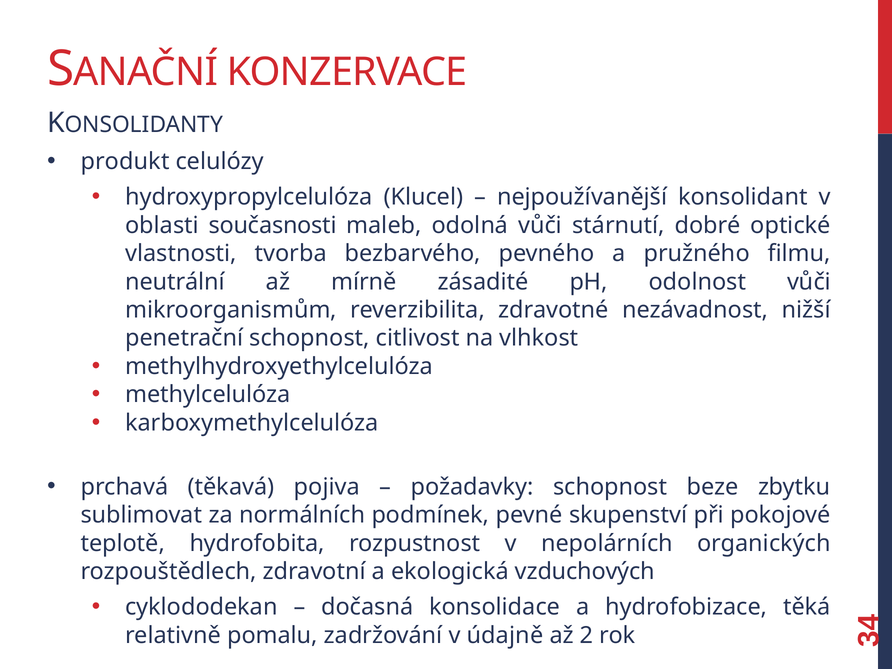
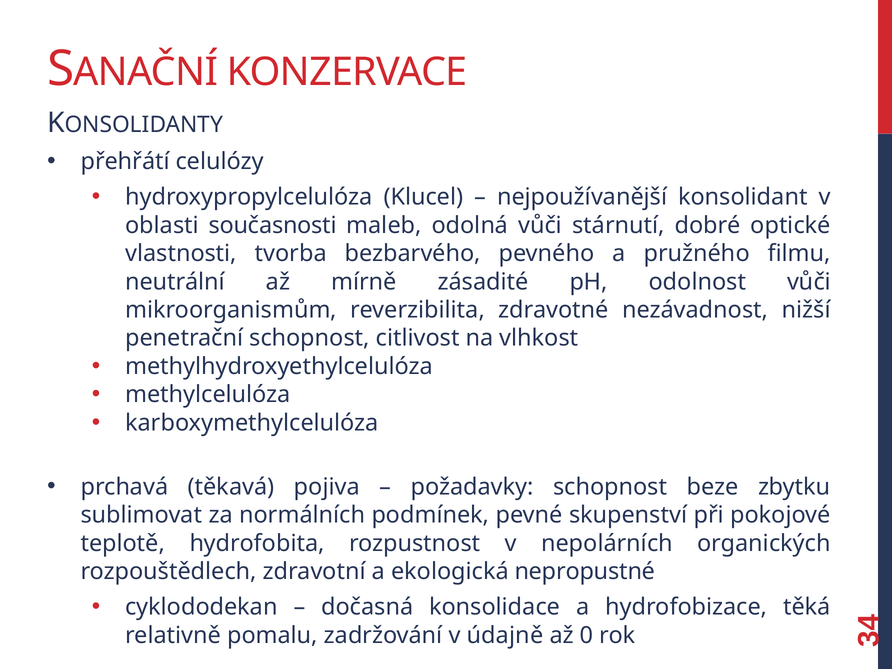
produkt: produkt -> přehřátí
vzduchových: vzduchových -> nepropustné
2: 2 -> 0
